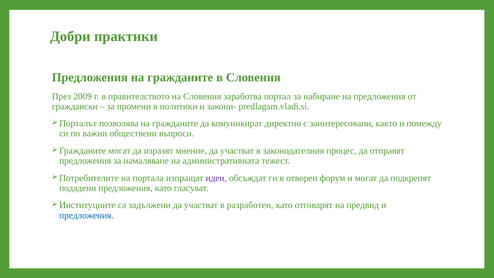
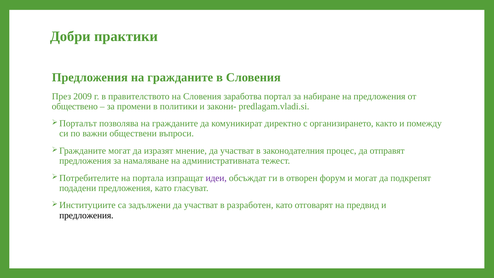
граждански: граждански -> обществено
заинтересовани: заинтересовани -> организирането
предложения at (86, 215) colour: blue -> black
